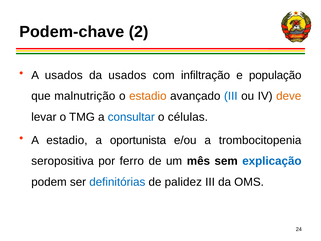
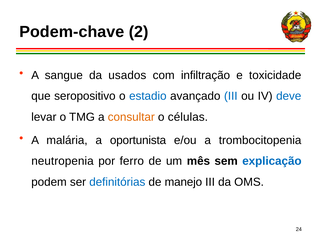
A usados: usados -> sangue
população: população -> toxicidade
malnutrição: malnutrição -> seropositivo
estadio at (148, 96) colour: orange -> blue
deve colour: orange -> blue
consultar colour: blue -> orange
A estadio: estadio -> malária
seropositiva: seropositiva -> neutropenia
palidez: palidez -> manejo
